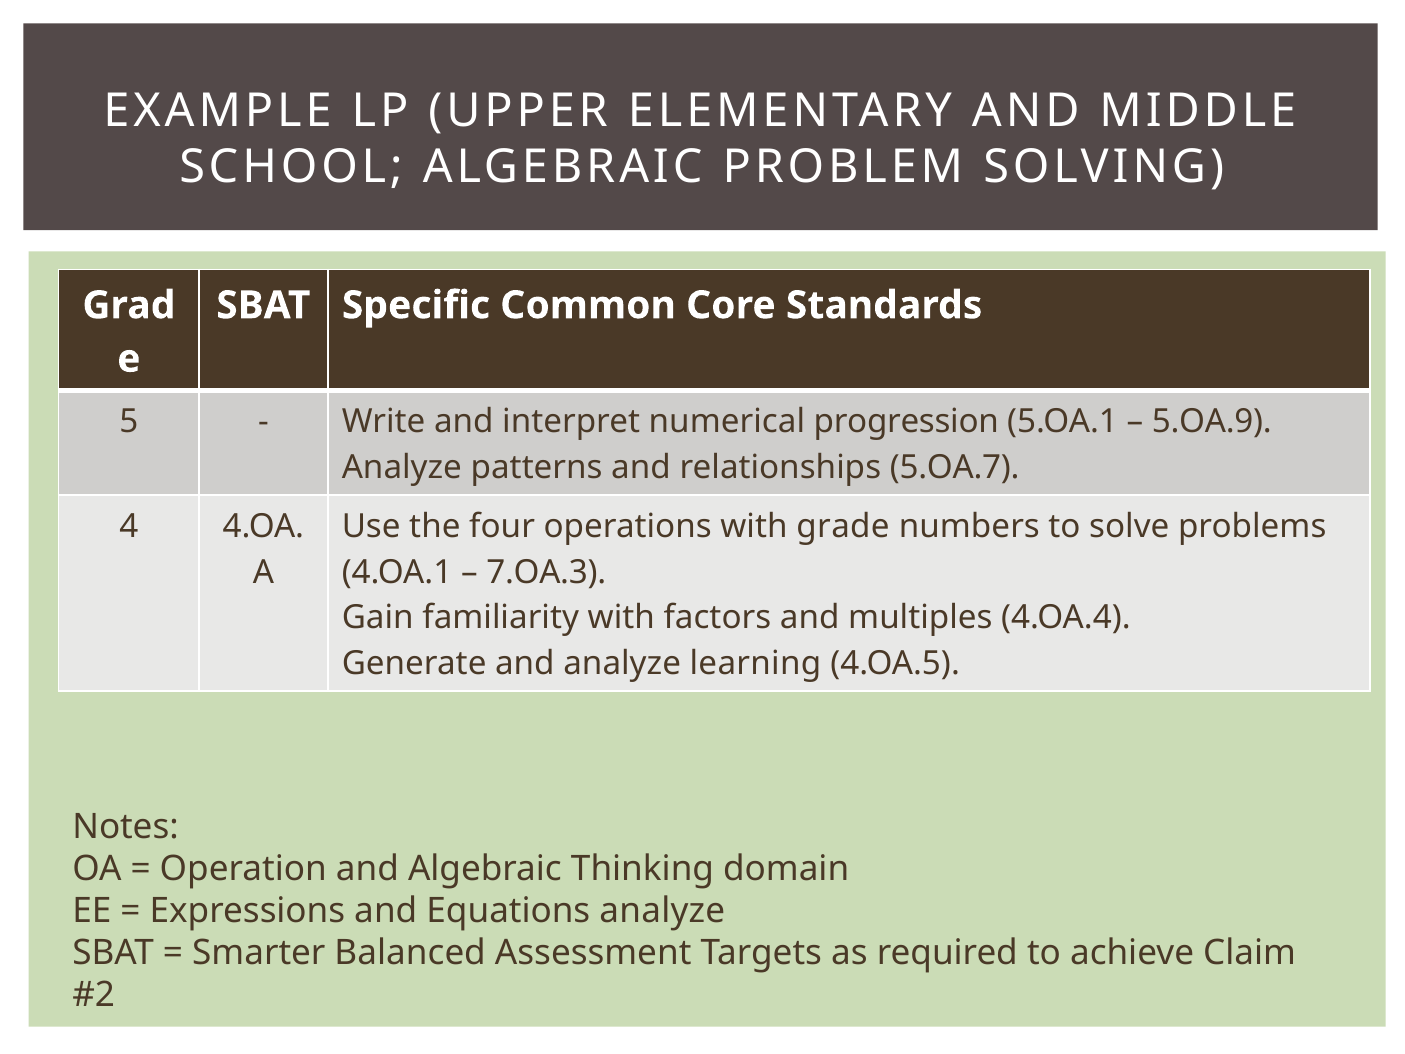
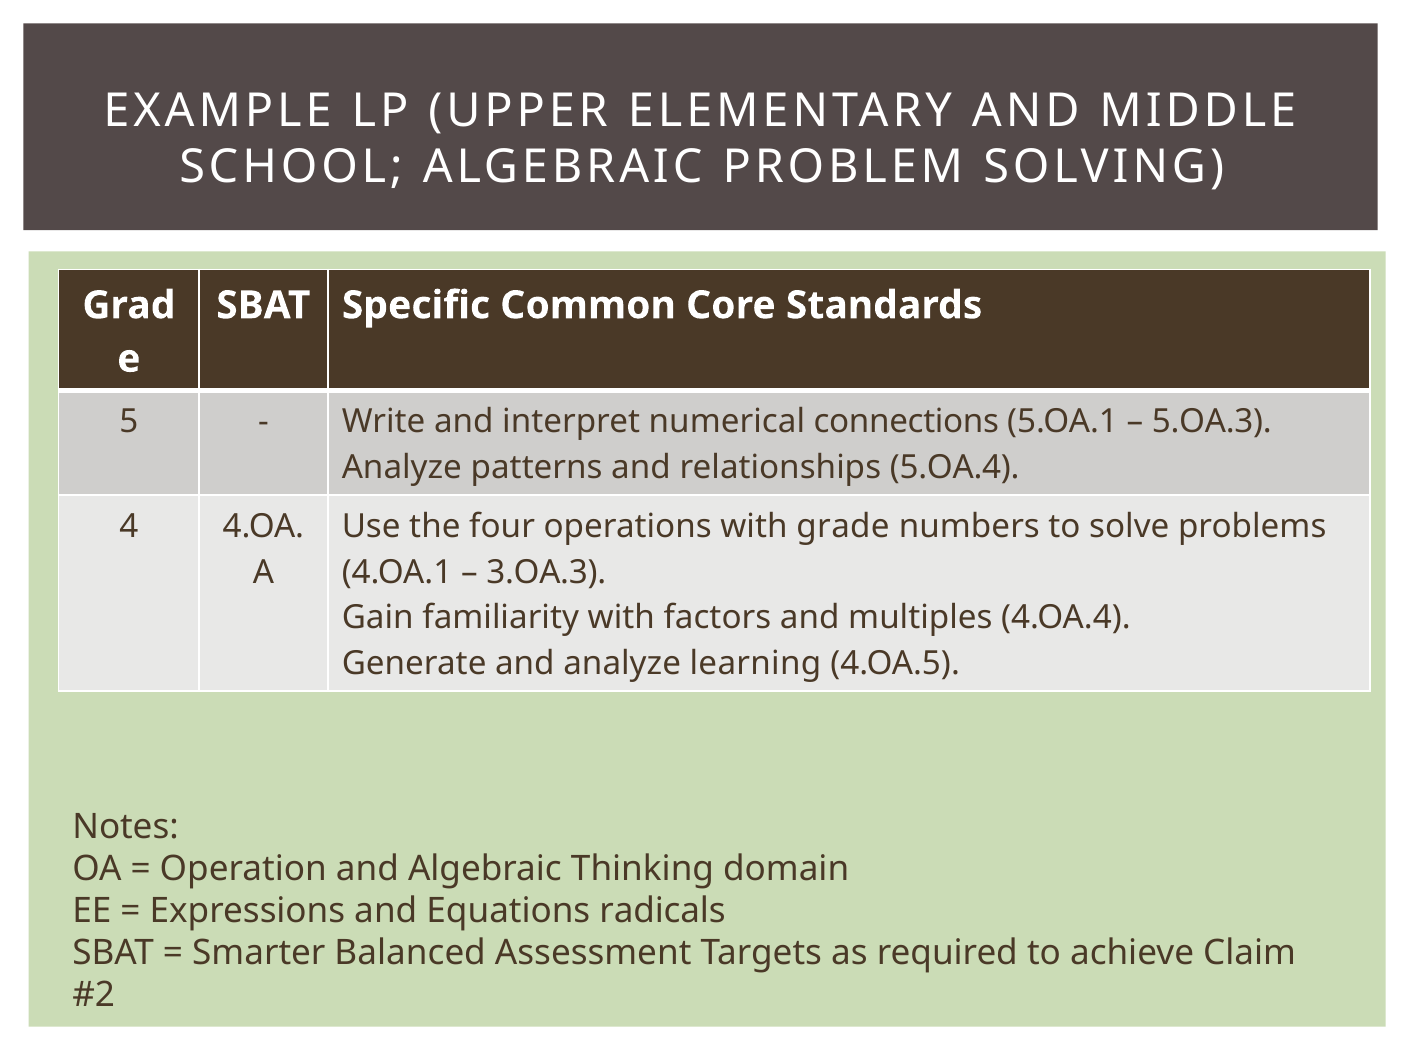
progression: progression -> connections
5.OA.9: 5.OA.9 -> 5.OA.3
5.OA.7: 5.OA.7 -> 5.OA.4
7.OA.3: 7.OA.3 -> 3.OA.3
Equations analyze: analyze -> radicals
